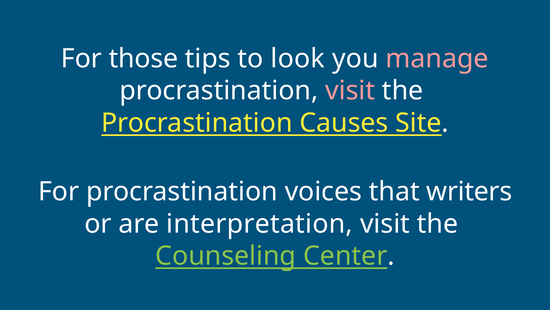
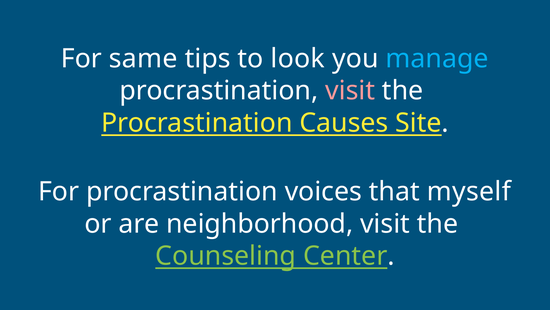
those: those -> same
manage colour: pink -> light blue
writers: writers -> myself
interpretation: interpretation -> neighborhood
